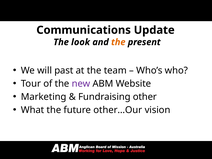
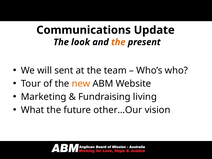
past: past -> sent
new colour: purple -> orange
other: other -> living
